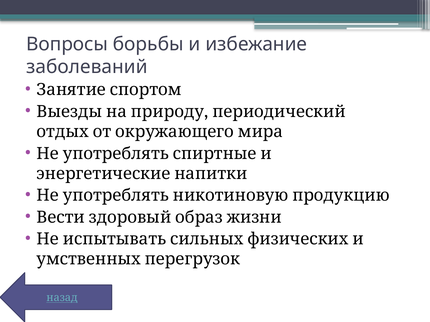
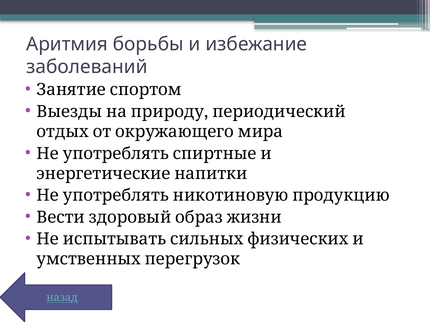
Вопросы: Вопросы -> Аритмия
